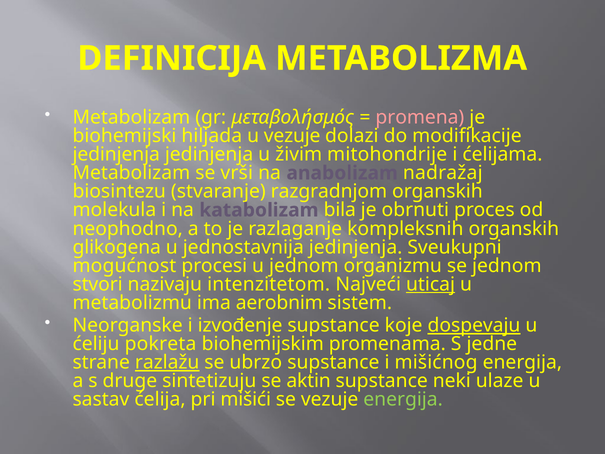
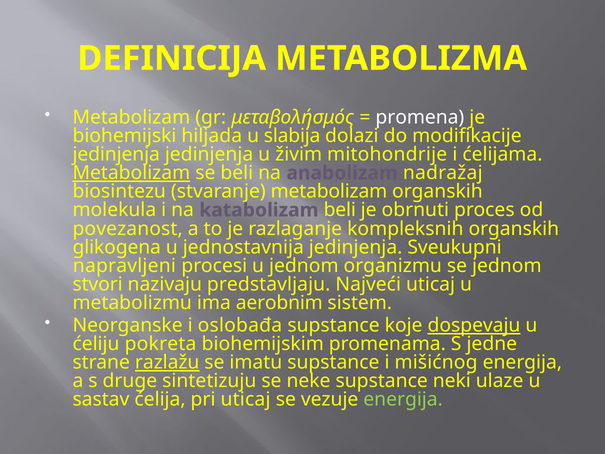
promena colour: pink -> white
u vezuje: vezuje -> slabija
Metabolizam at (131, 173) underline: none -> present
se vrši: vrši -> beli
stvaranje razgradnjom: razgradnjom -> metabolizam
katabolizam bila: bila -> beli
neophodno: neophodno -> povezanost
mogućnost: mogućnost -> napravljeni
intenzitetom: intenzitetom -> predstavljaju
uticaj at (431, 284) underline: present -> none
izvođenje: izvođenje -> oslobađa
ubrzo: ubrzo -> imatu
aktin: aktin -> neke
pri mišići: mišići -> uticaj
